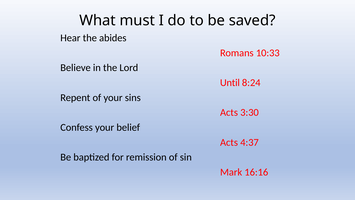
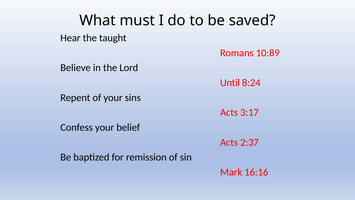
abides: abides -> taught
10:33: 10:33 -> 10:89
3:30: 3:30 -> 3:17
4:37: 4:37 -> 2:37
